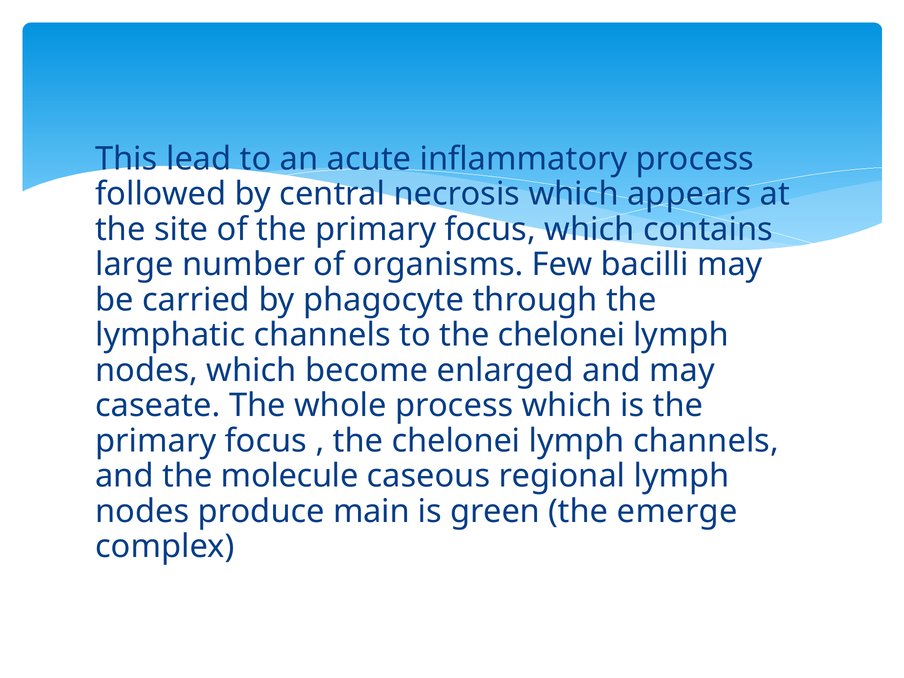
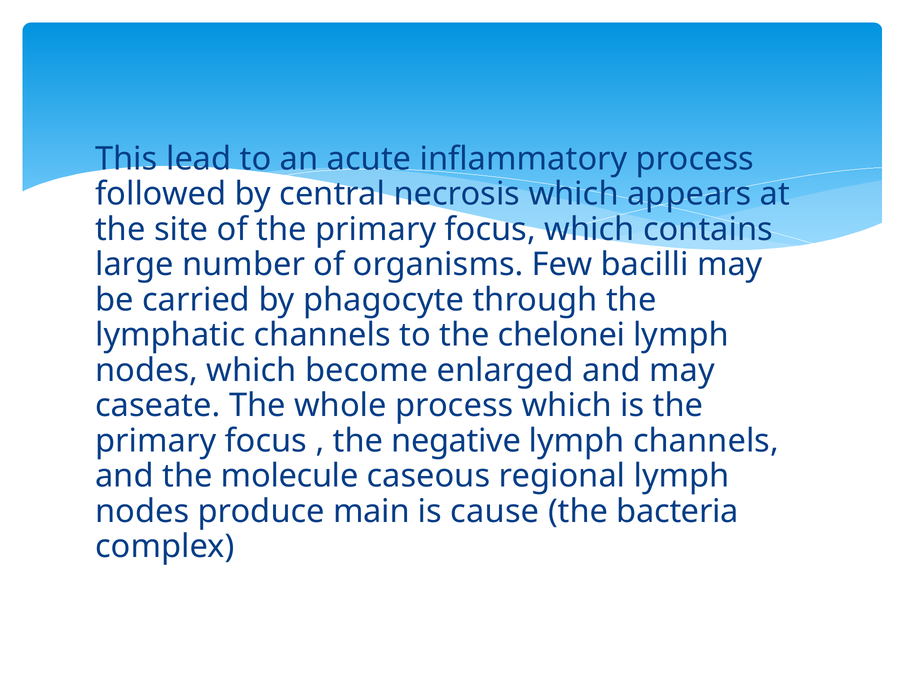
chelonei at (456, 441): chelonei -> negative
green: green -> cause
emerge: emerge -> bacteria
